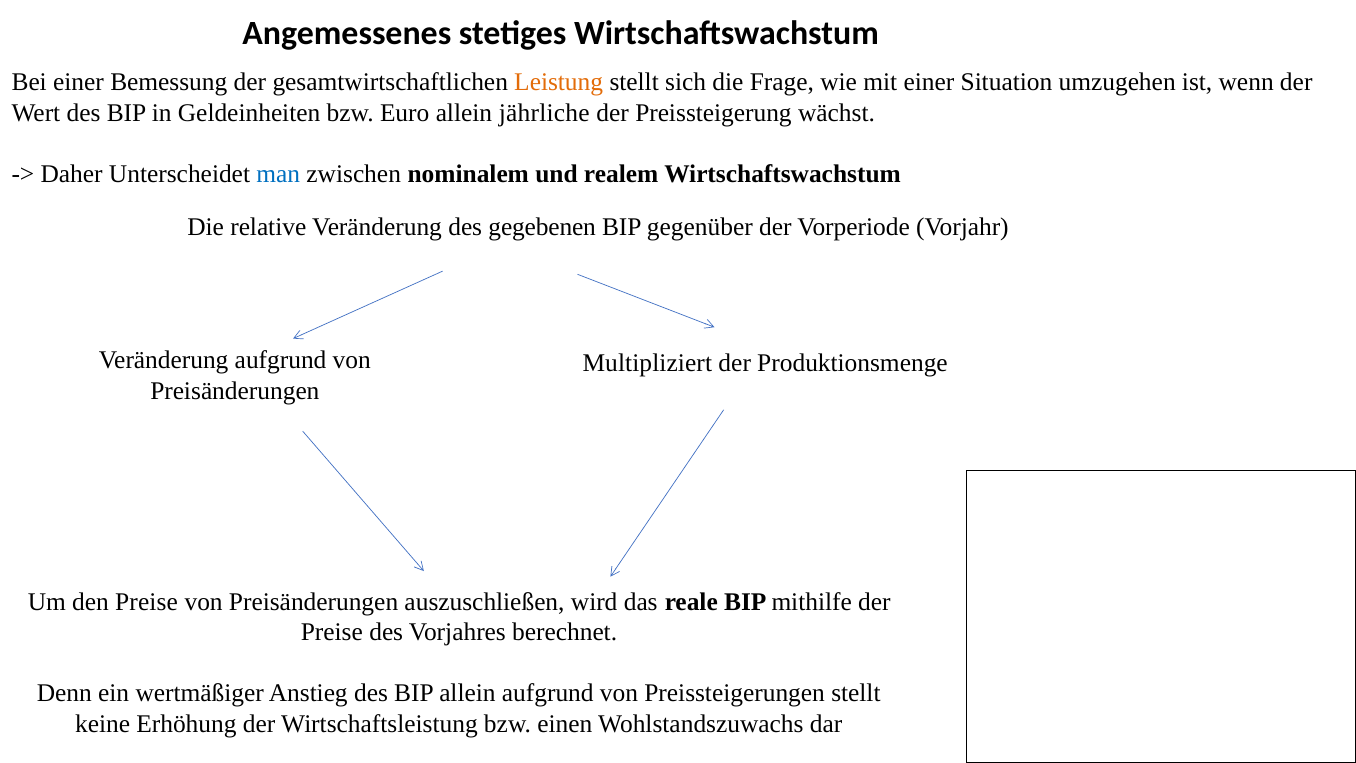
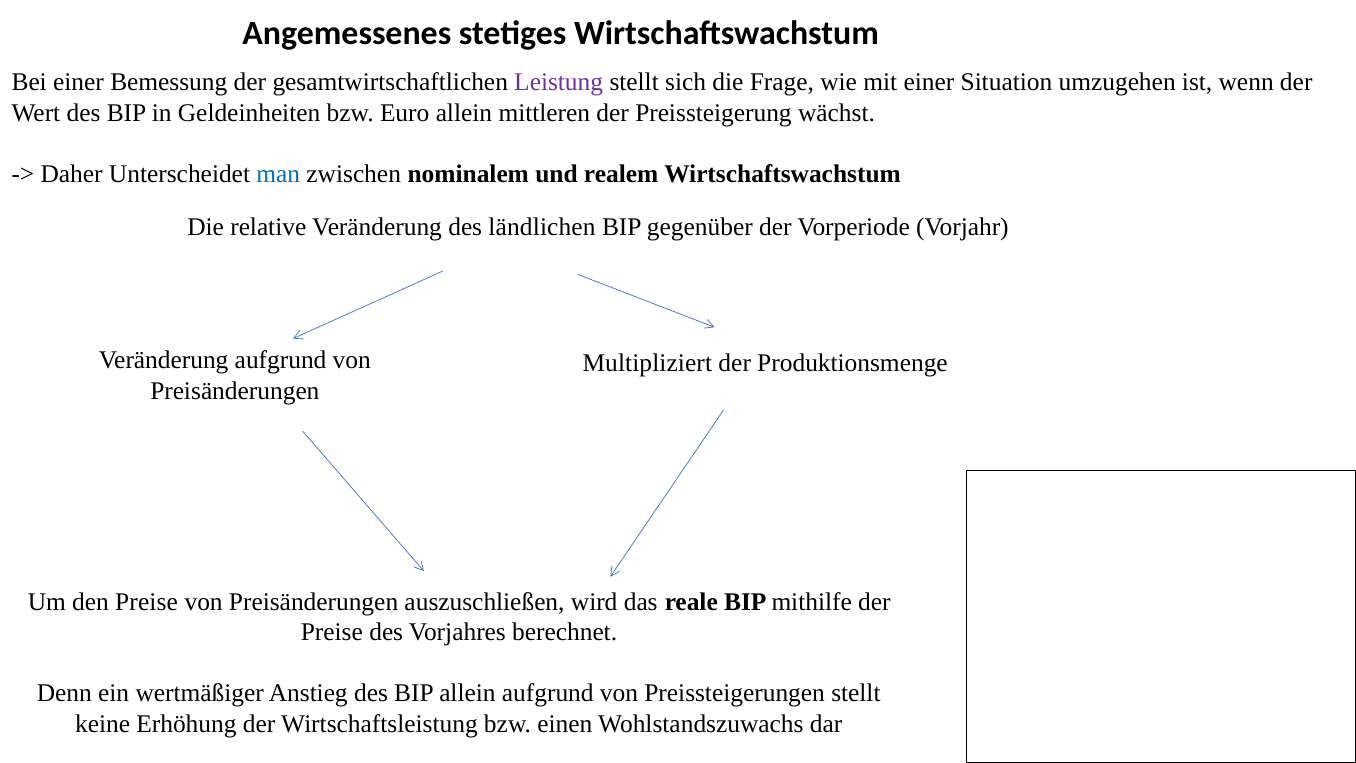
Leistung colour: orange -> purple
jährliche: jährliche -> mittleren
gegebenen: gegebenen -> ländlichen
